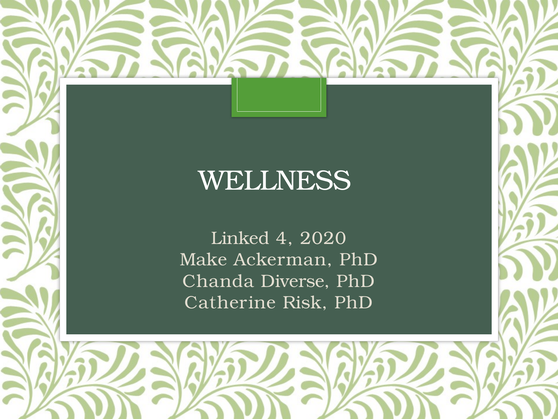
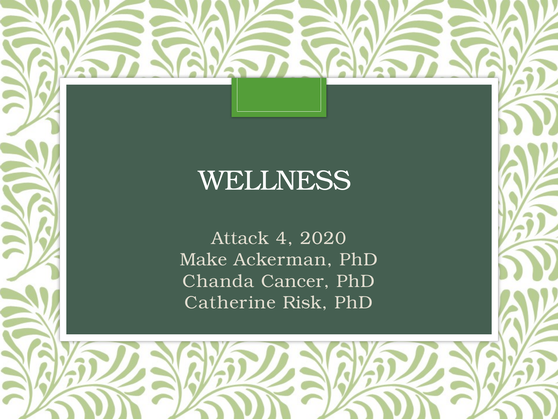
Linked: Linked -> Attack
Diverse: Diverse -> Cancer
